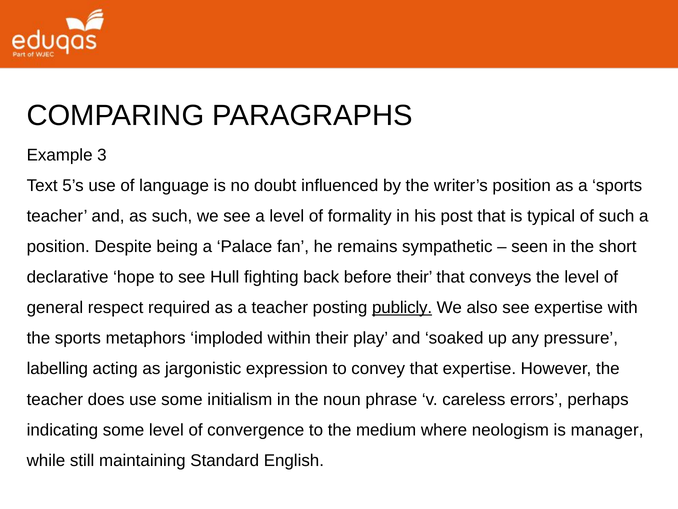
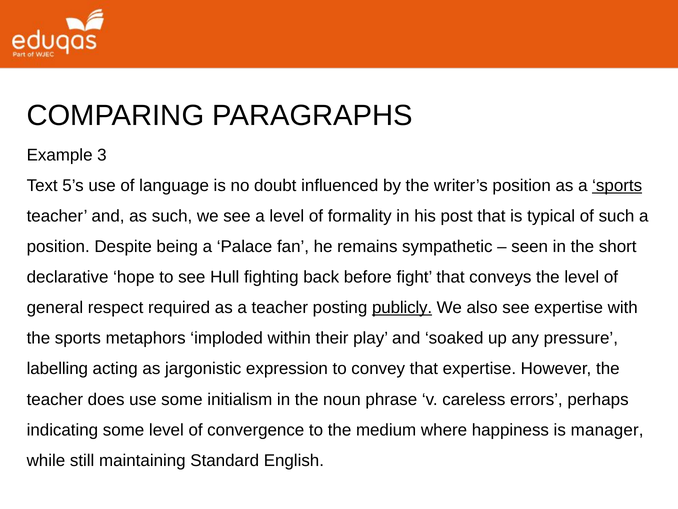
sports at (617, 185) underline: none -> present
before their: their -> fight
neologism: neologism -> happiness
